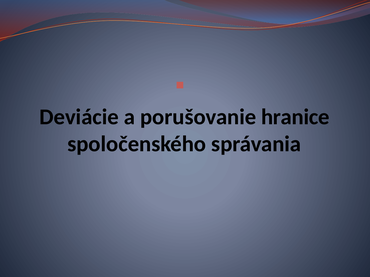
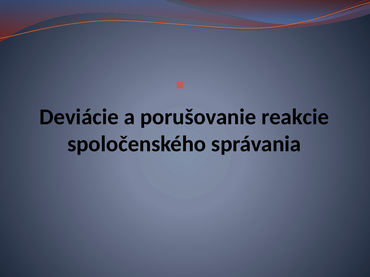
hranice: hranice -> reakcie
